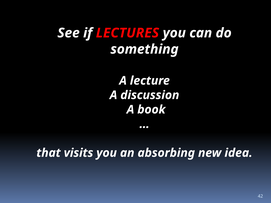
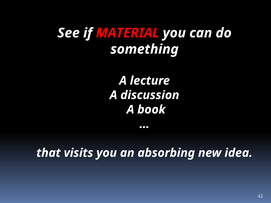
LECTURES: LECTURES -> MATERIAL
